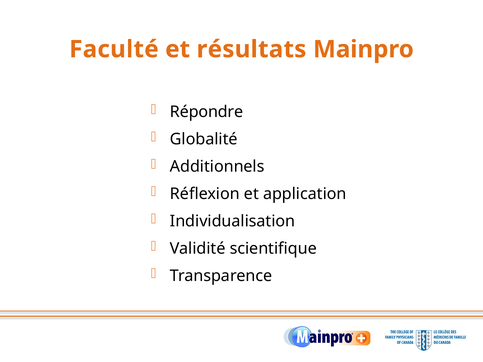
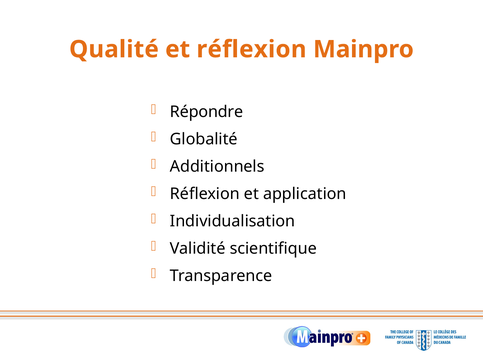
Faculté: Faculté -> Qualité
et résultats: résultats -> réflexion
